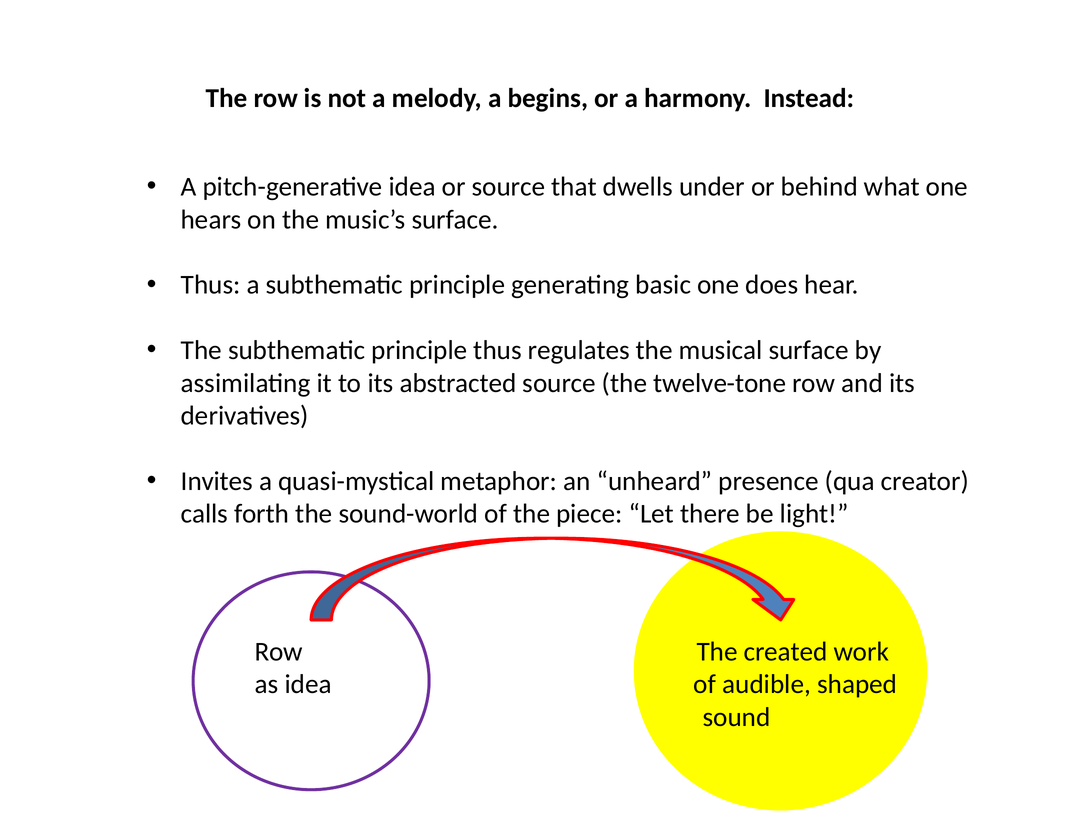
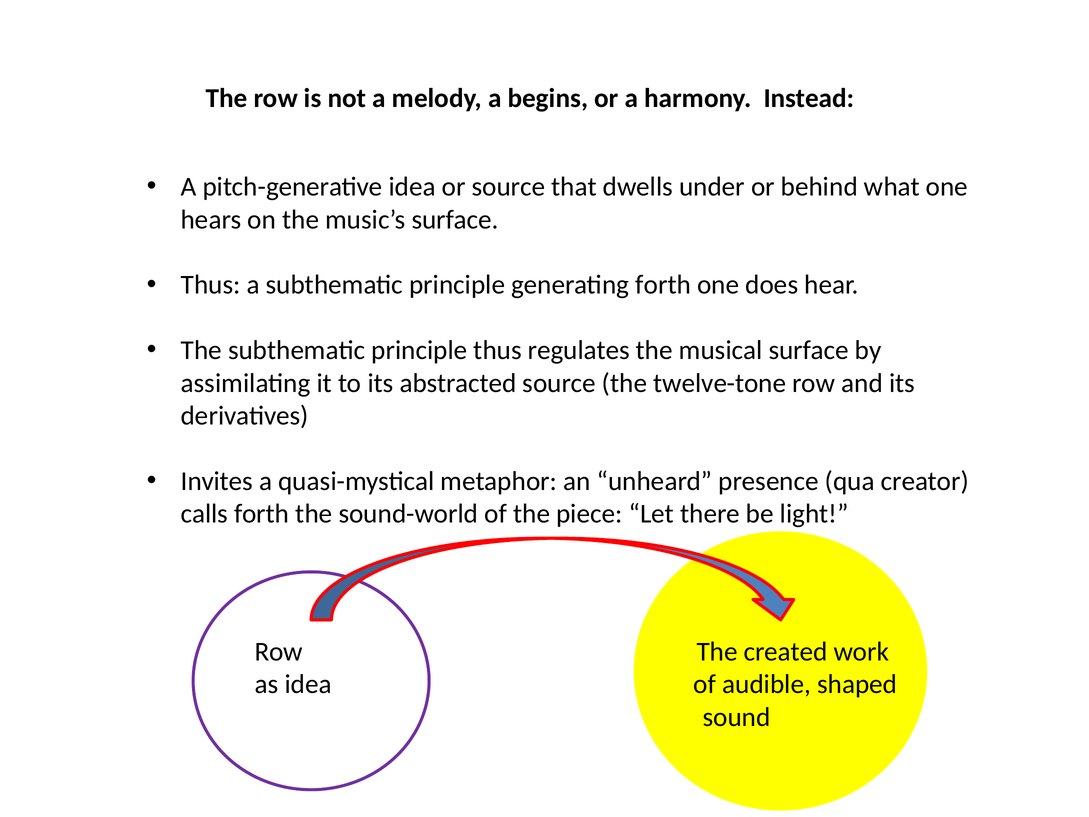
generating basic: basic -> forth
